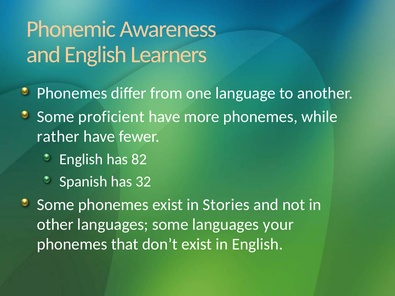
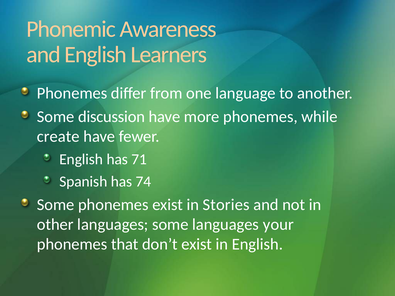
proficient: proficient -> discussion
rather: rather -> create
82: 82 -> 71
32: 32 -> 74
